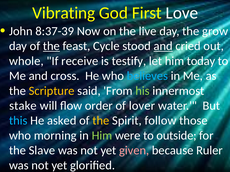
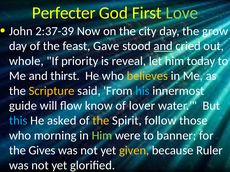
Vibrating: Vibrating -> Perfecter
Love colour: white -> light green
8:37-39: 8:37-39 -> 2:37-39
live: live -> city
the at (51, 46) underline: present -> none
Cycle: Cycle -> Gave
receive: receive -> priority
testify: testify -> reveal
cross: cross -> thirst
believes colour: light blue -> yellow
his colour: light green -> light blue
stake: stake -> guide
order: order -> know
outside: outside -> banner
Slave: Slave -> Gives
given colour: pink -> yellow
